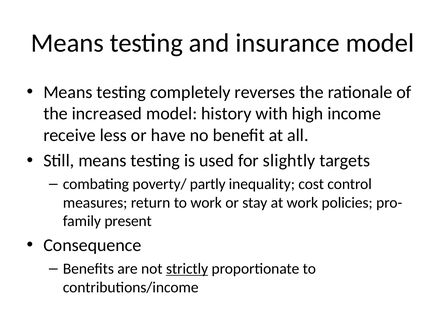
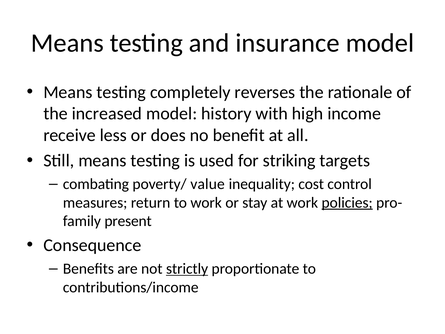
have: have -> does
slightly: slightly -> striking
partly: partly -> value
policies underline: none -> present
